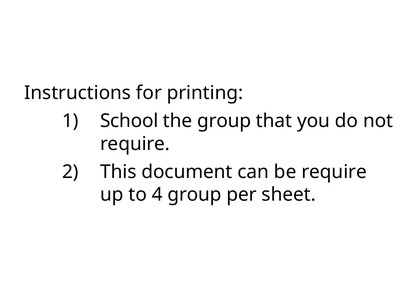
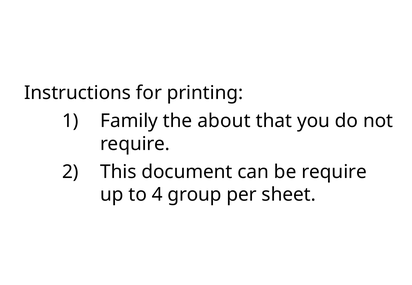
School: School -> Family
the group: group -> about
